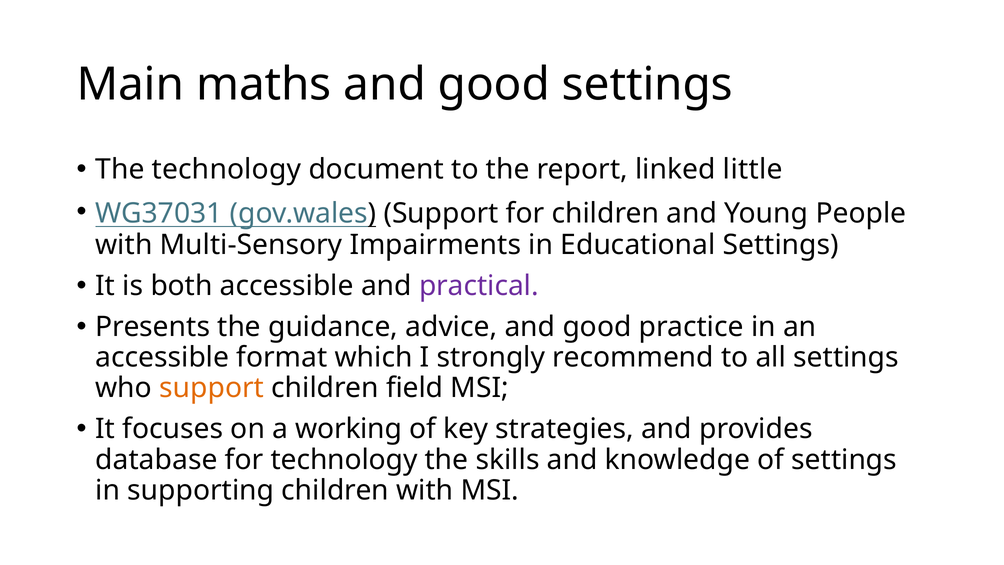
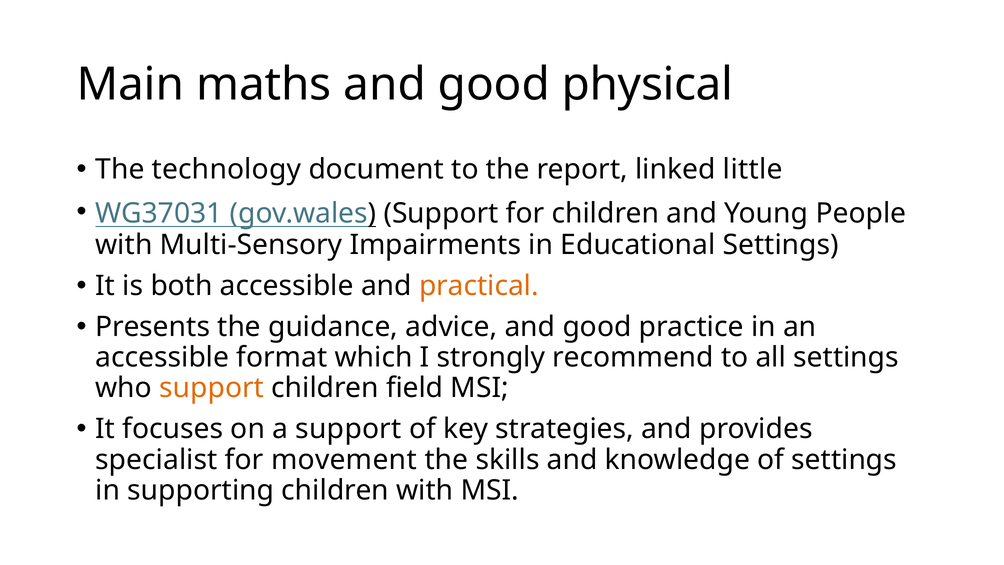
good settings: settings -> physical
practical colour: purple -> orange
a working: working -> support
database: database -> specialist
for technology: technology -> movement
